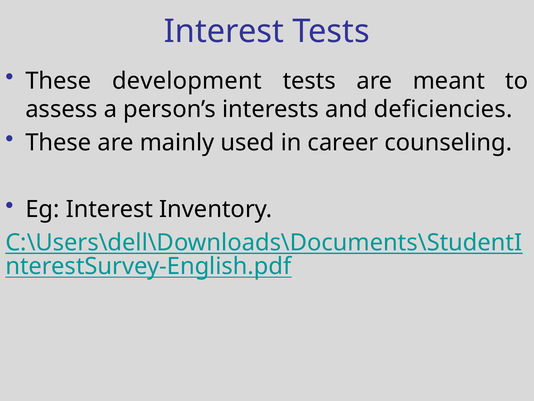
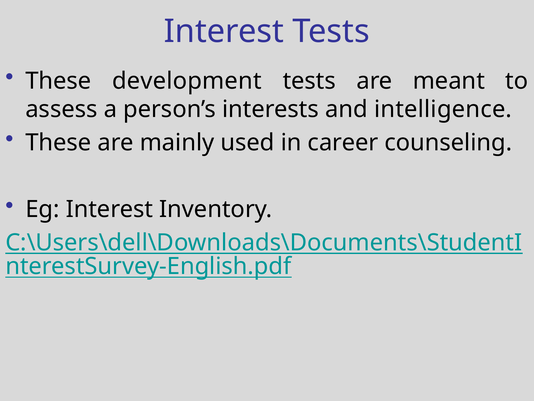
deficiencies: deficiencies -> intelligence
